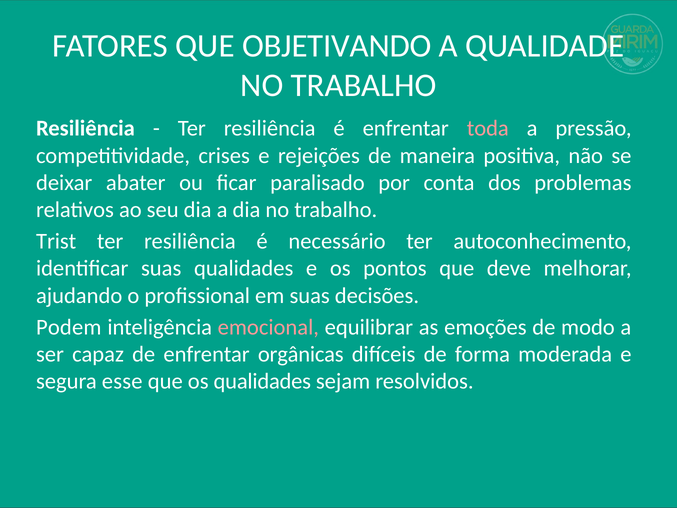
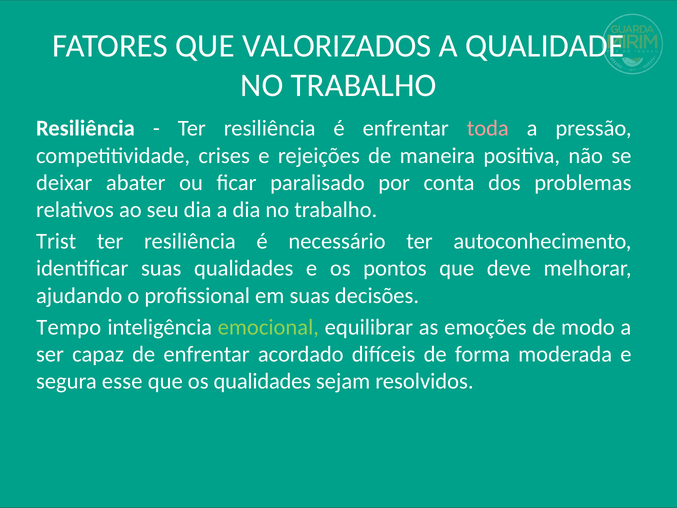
OBJETIVANDO: OBJETIVANDO -> VALORIZADOS
Podem: Podem -> Tempo
emocional colour: pink -> light green
orgânicas: orgânicas -> acordado
